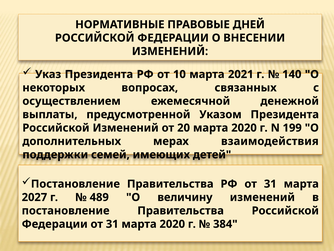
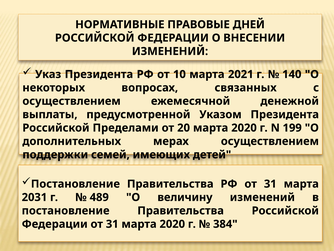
Российской Изменений: Изменений -> Пределами
мерах взаимодействия: взаимодействия -> осуществлением
2027: 2027 -> 2031
